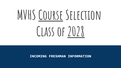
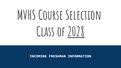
Course underline: present -> none
